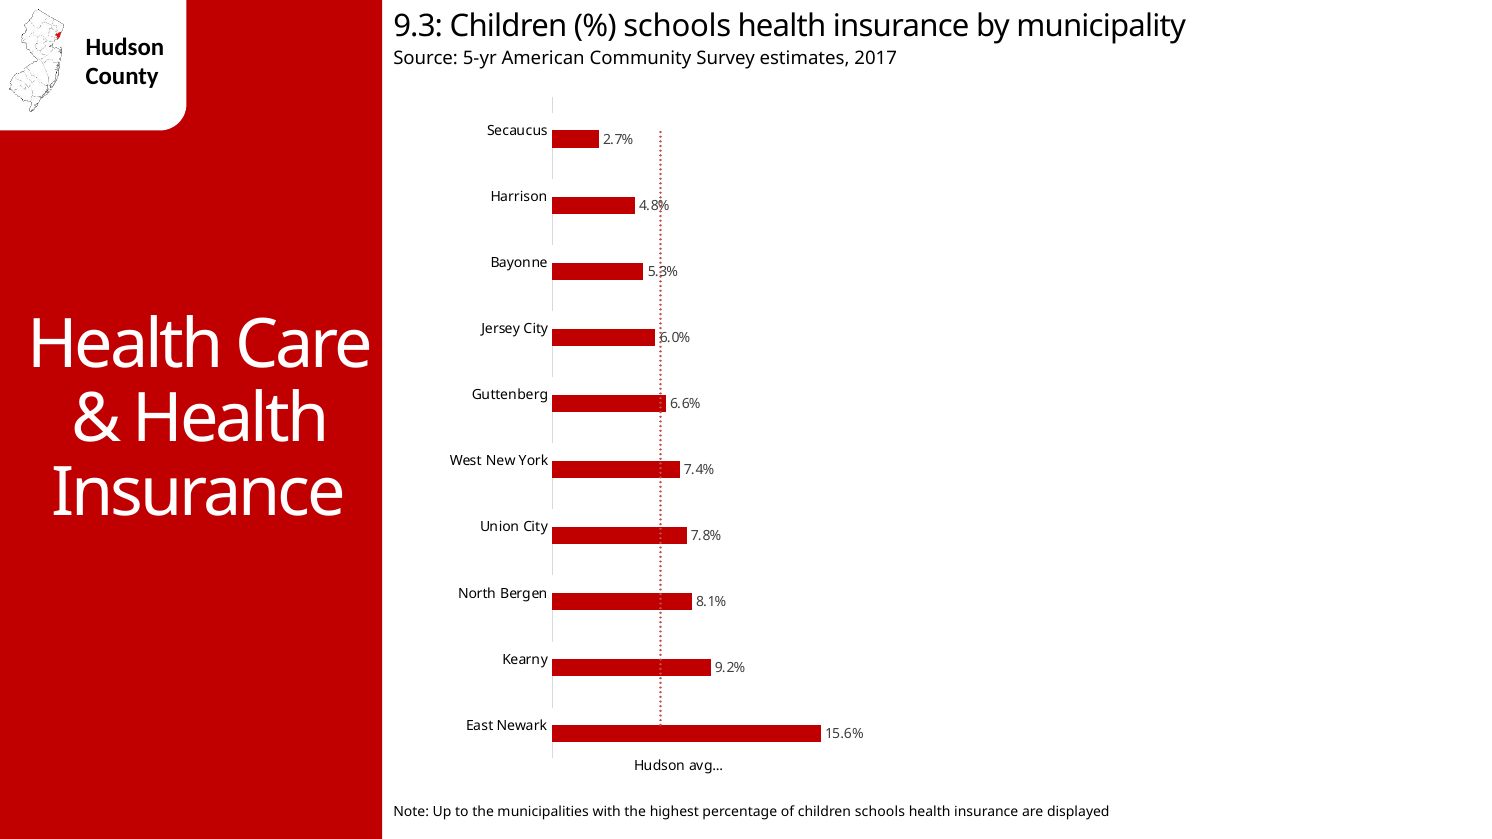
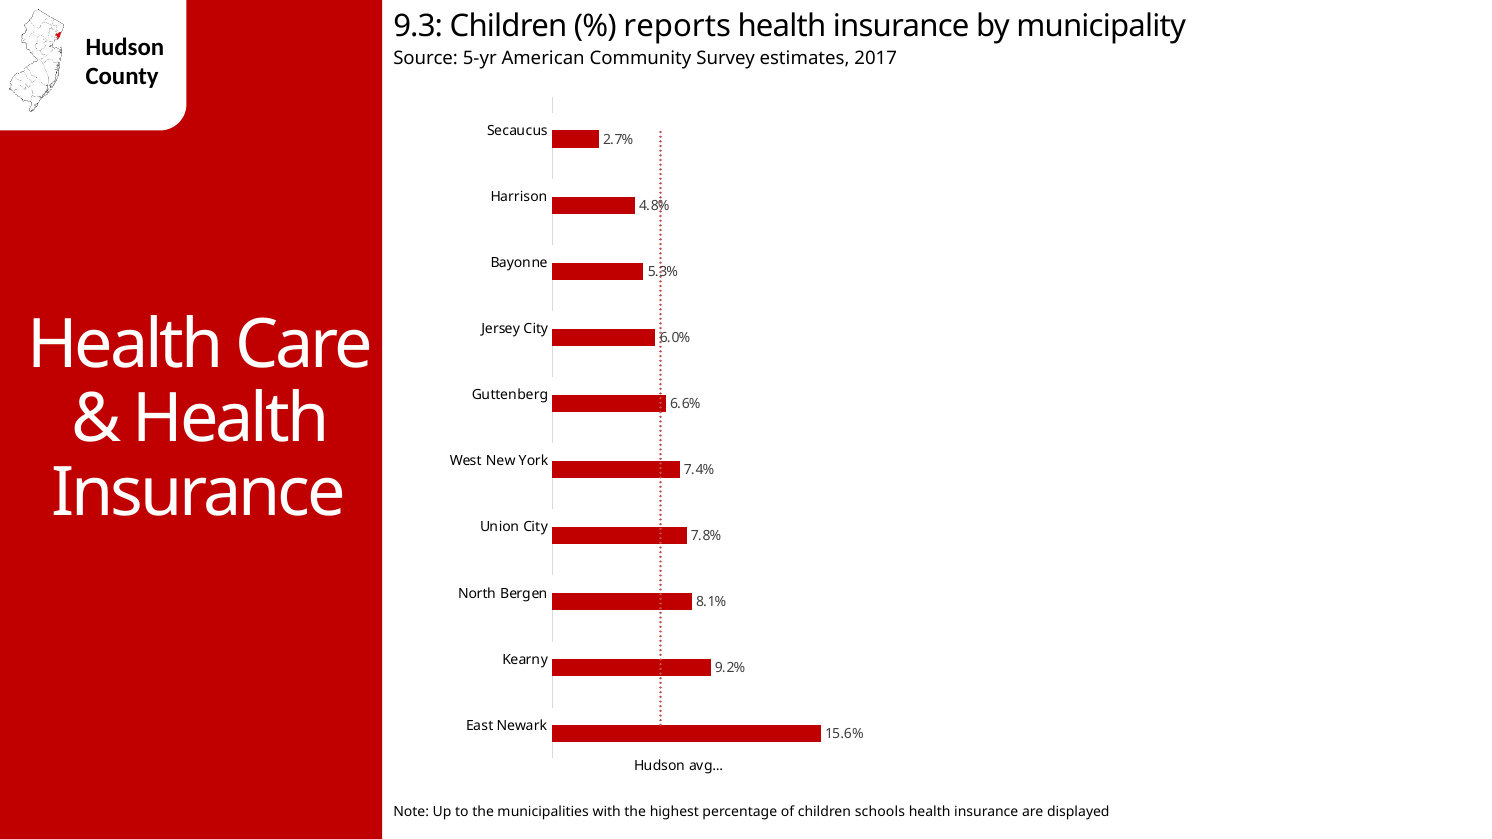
schools at (677, 26): schools -> reports
